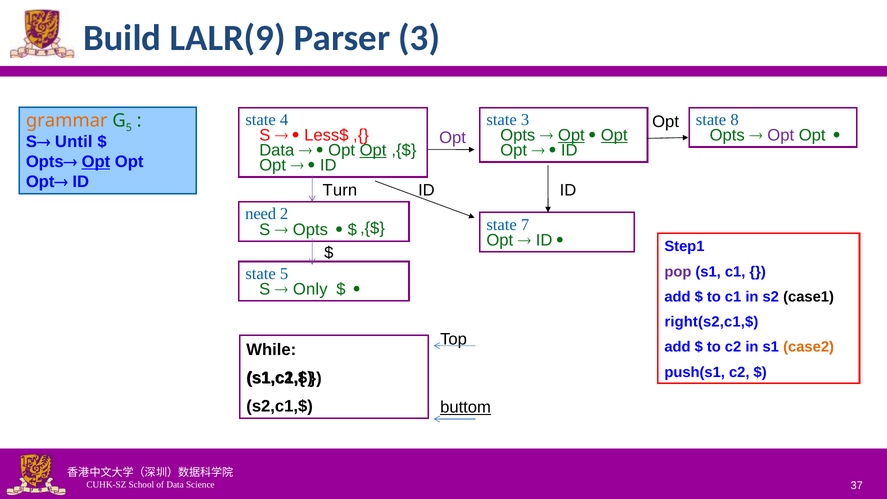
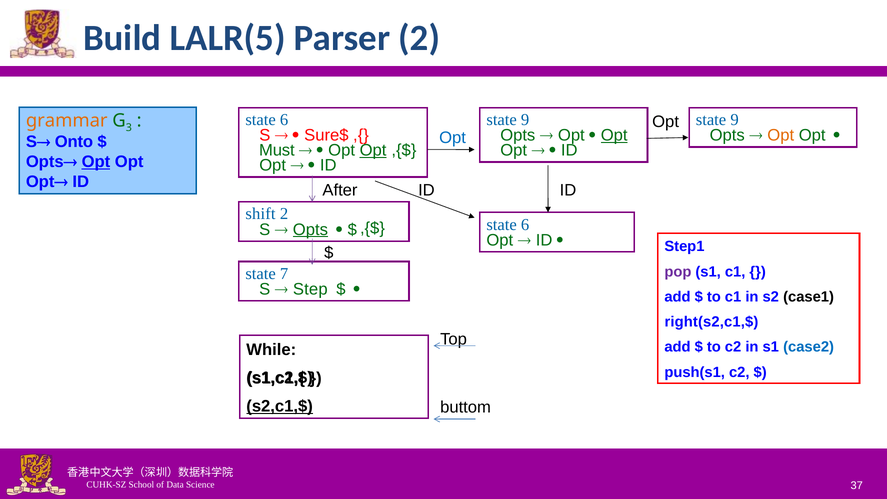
LALR(9: LALR(9 -> LALR(5
Parser 3: 3 -> 2
4 at (284, 120): 4 -> 6
3 at (525, 120): 3 -> 9
8 at (735, 120): 8 -> 9
5 at (129, 128): 5 -> 3
Less$: Less$ -> Sure$
Opt at (571, 135) underline: present -> none
Opt at (781, 135) colour: purple -> orange
Opt at (453, 138) colour: purple -> blue
Until: Until -> Onto
Data at (277, 150): Data -> Must
Turn: Turn -> After
need: need -> shift
7 at (525, 224): 7 -> 6
Opts at (310, 230) underline: none -> present
state 5: 5 -> 7
Only: Only -> Step
case2 colour: orange -> blue
s2,c1,$ underline: none -> present
buttom underline: present -> none
